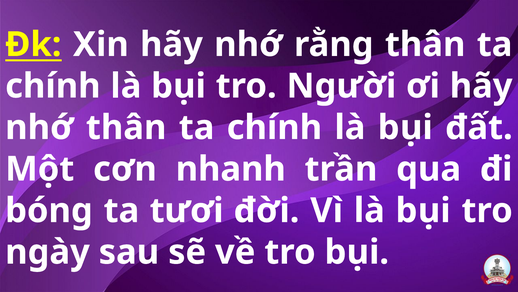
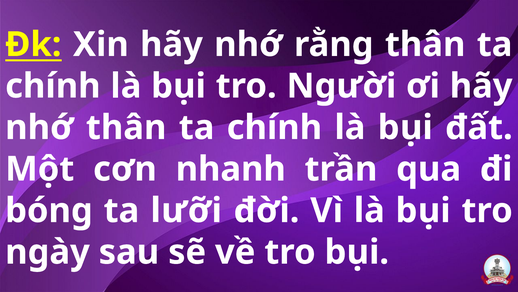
tươi: tươi -> lưỡi
